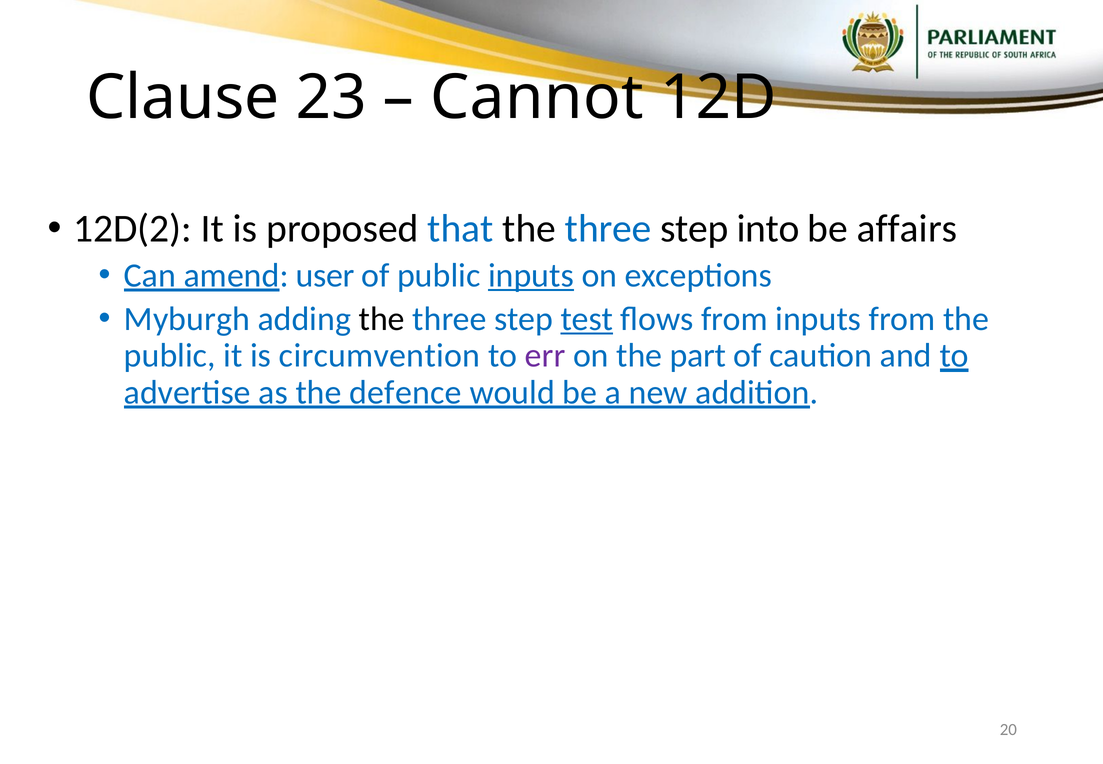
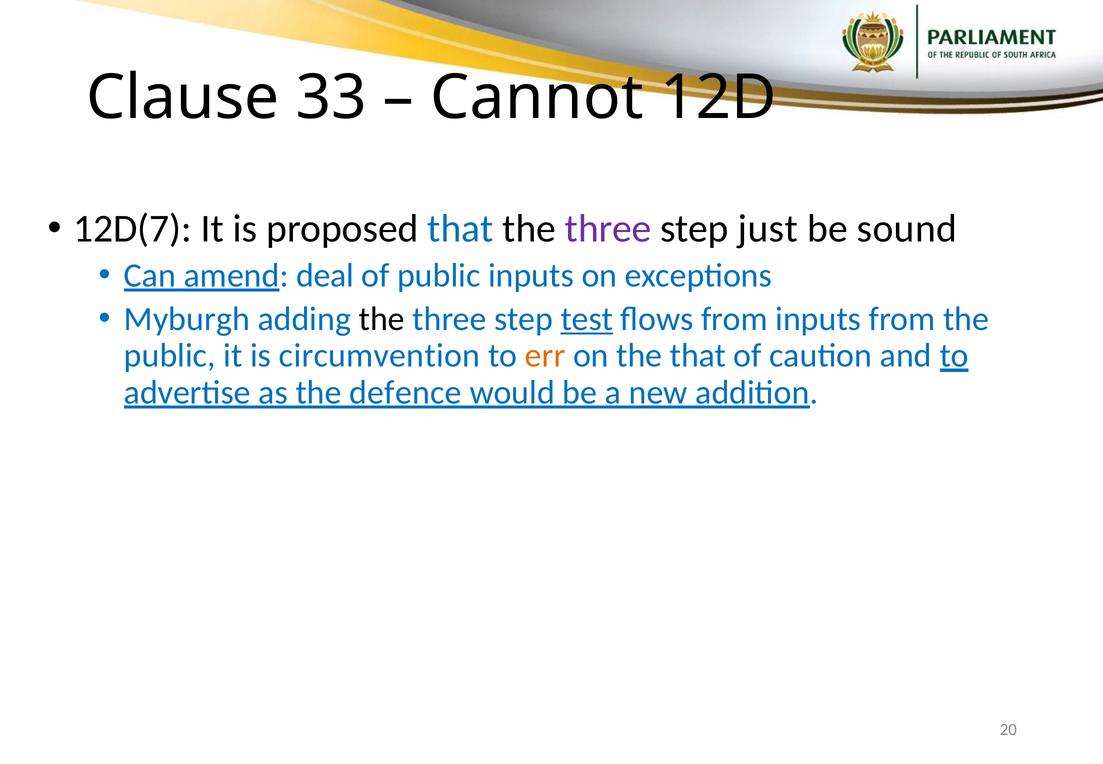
23: 23 -> 33
12D(2: 12D(2 -> 12D(7
three at (608, 228) colour: blue -> purple
into: into -> just
affairs: affairs -> sound
user: user -> deal
inputs at (531, 275) underline: present -> none
err colour: purple -> orange
the part: part -> that
